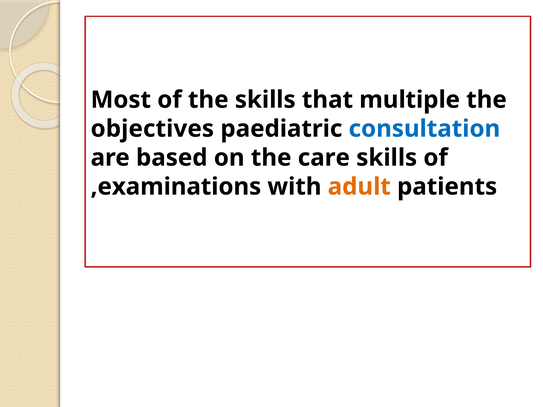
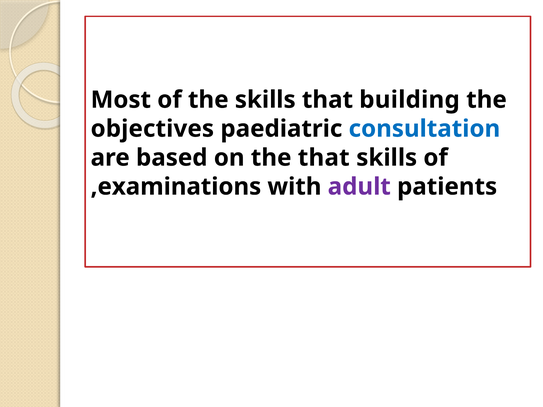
multiple: multiple -> building
the care: care -> that
adult colour: orange -> purple
